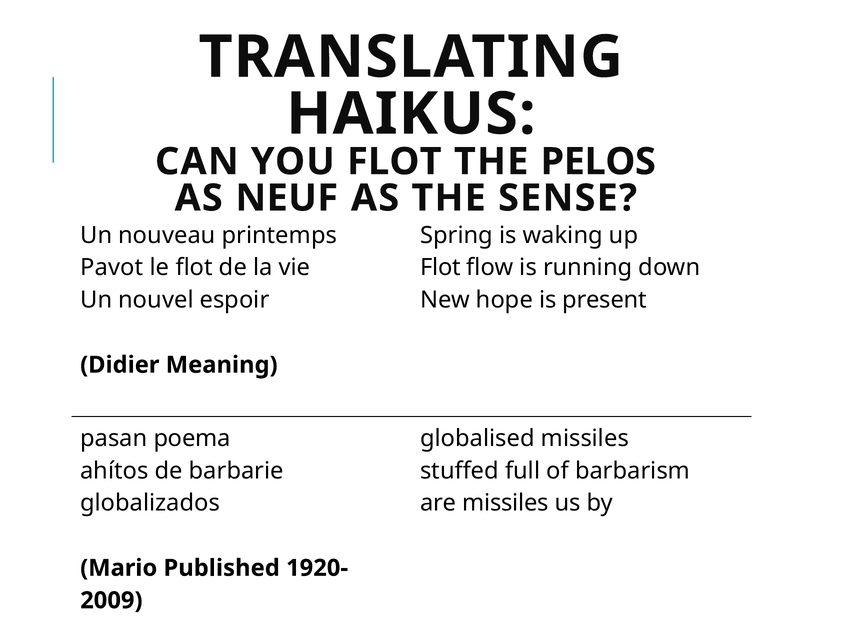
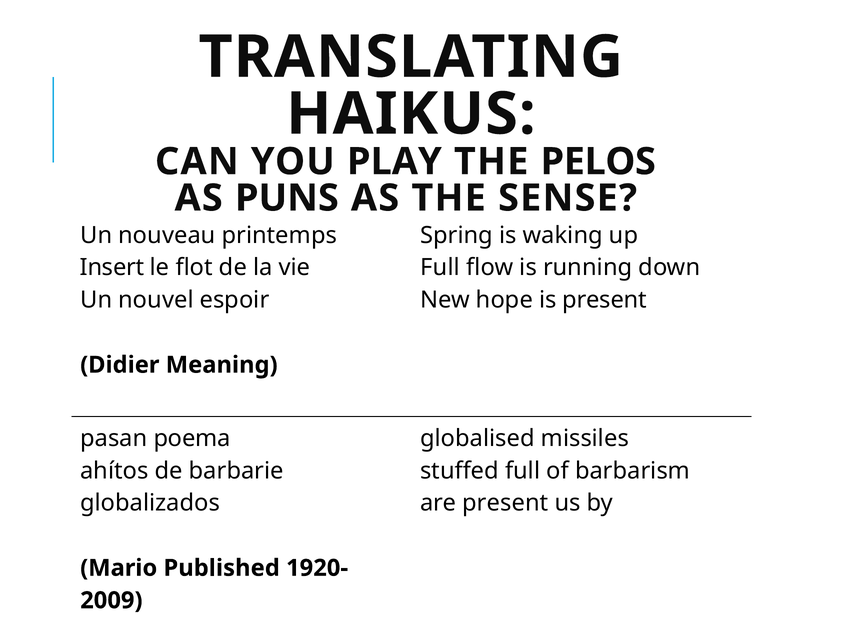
YOU FLOT: FLOT -> PLAY
NEUF: NEUF -> PUNS
Pavot: Pavot -> Insert
Flot at (440, 268): Flot -> Full
are missiles: missiles -> present
